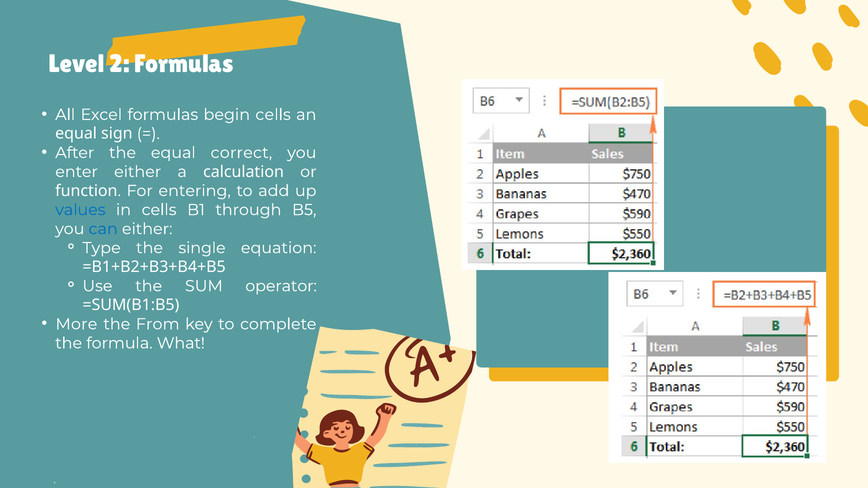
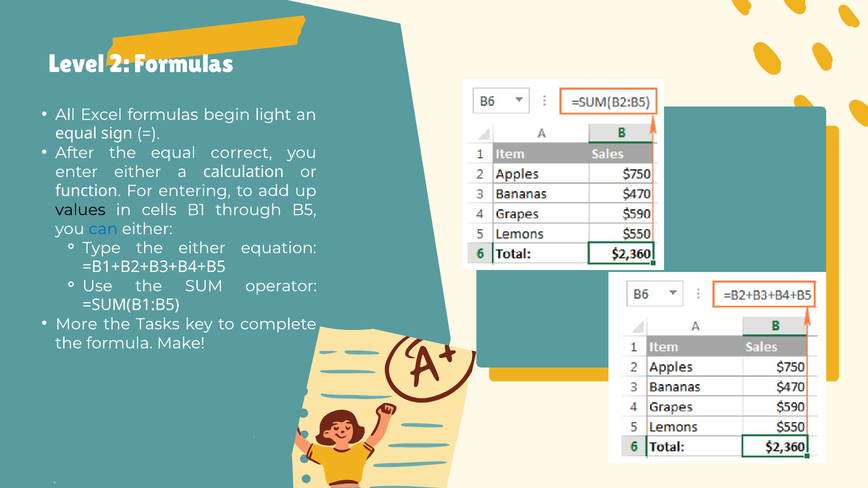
begin cells: cells -> light
values colour: blue -> black
the single: single -> either
From: From -> Tasks
What: What -> Make
